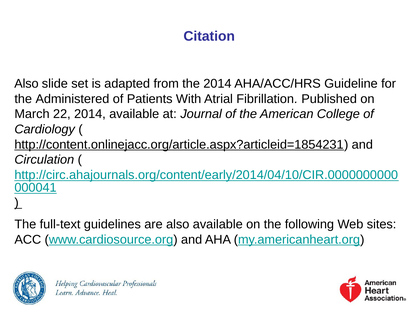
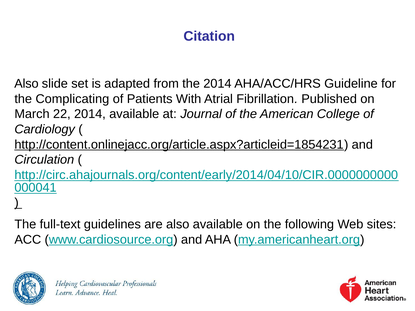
Administered: Administered -> Complicating
